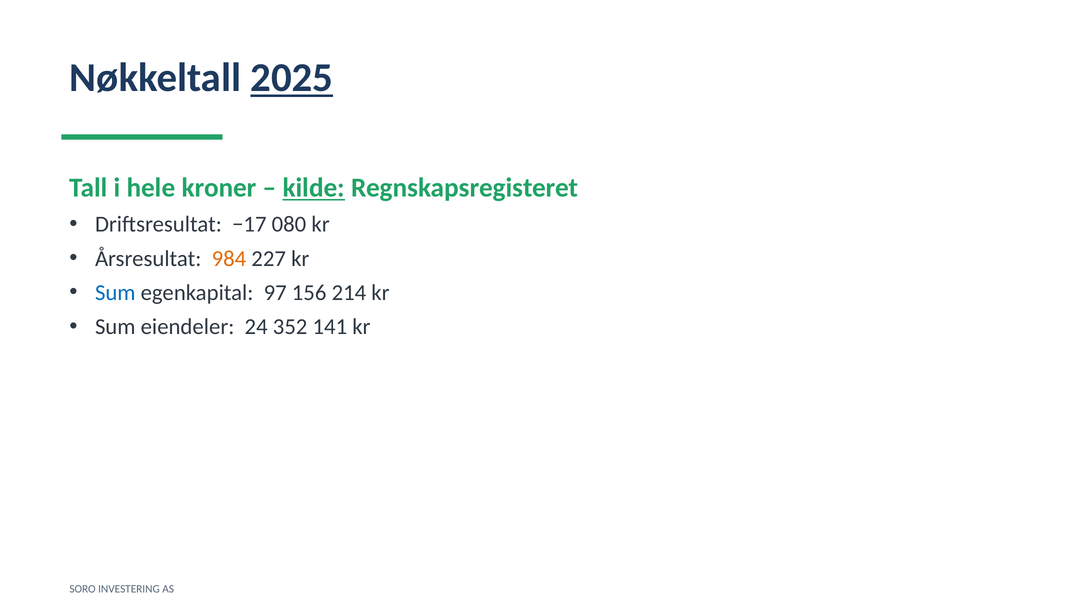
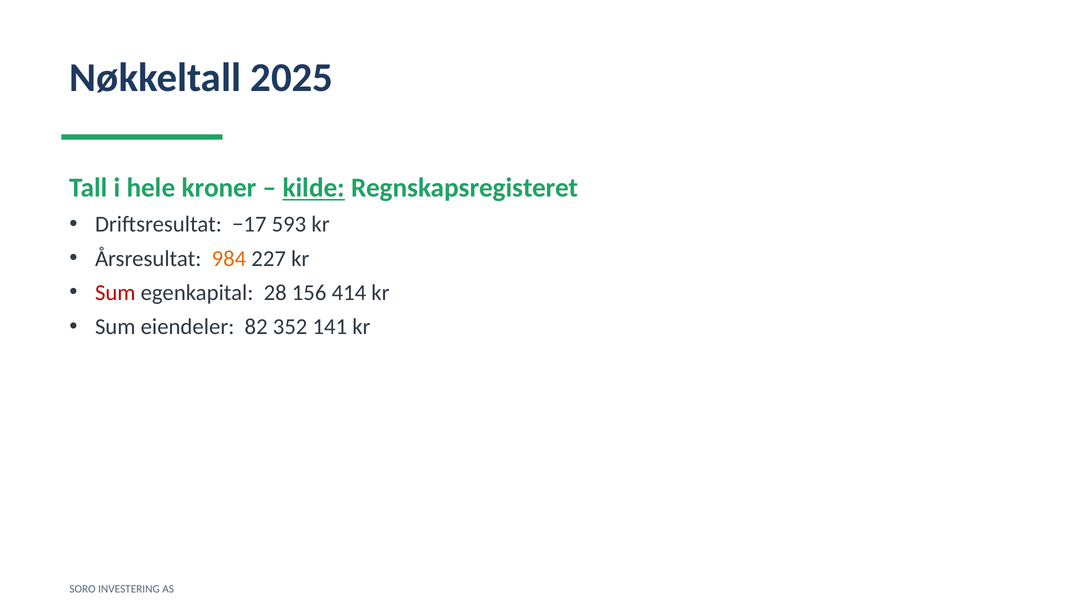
2025 underline: present -> none
080: 080 -> 593
Sum at (115, 293) colour: blue -> red
97: 97 -> 28
214: 214 -> 414
24: 24 -> 82
